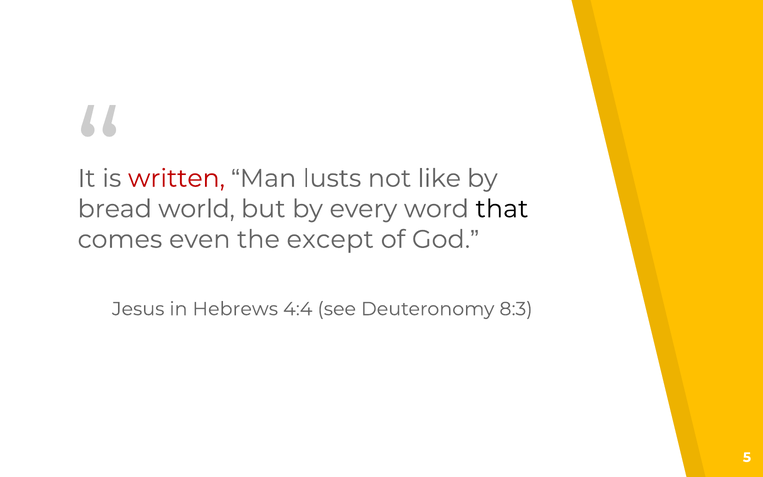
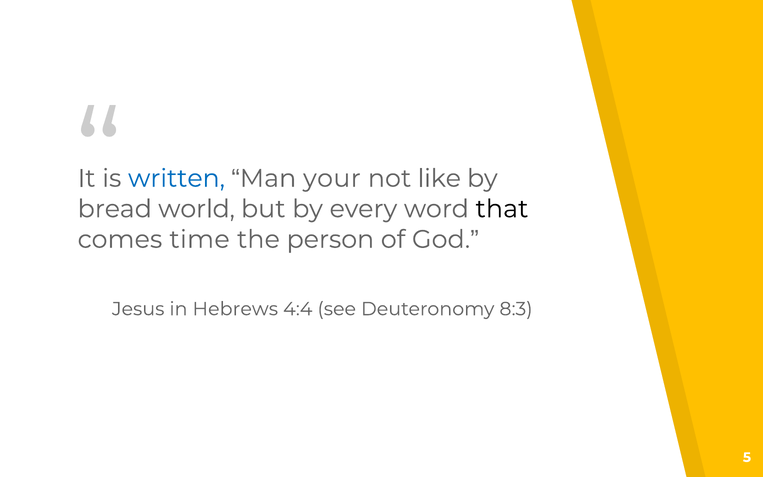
written colour: red -> blue
lusts: lusts -> your
even: even -> time
except: except -> person
